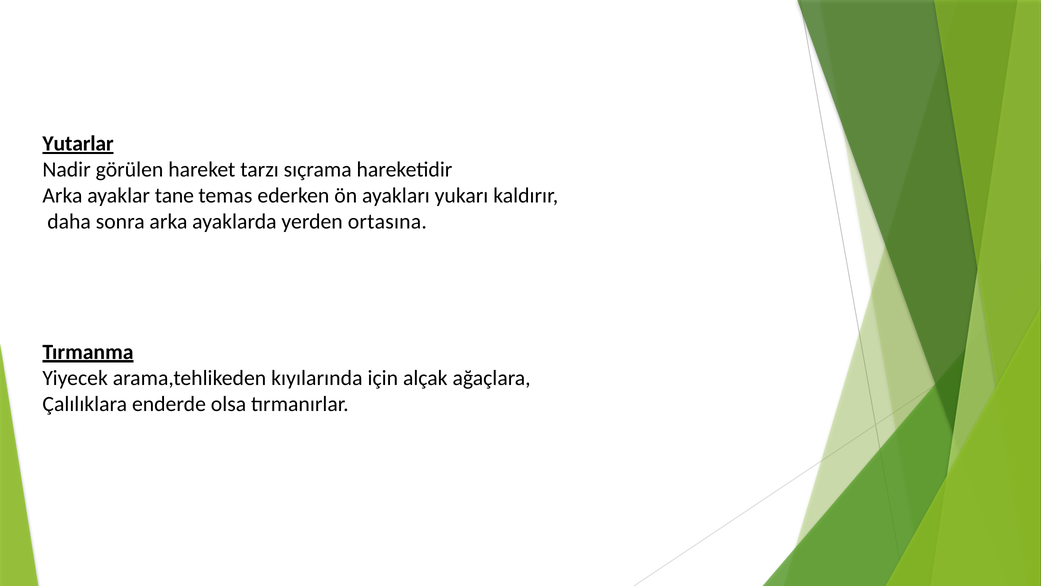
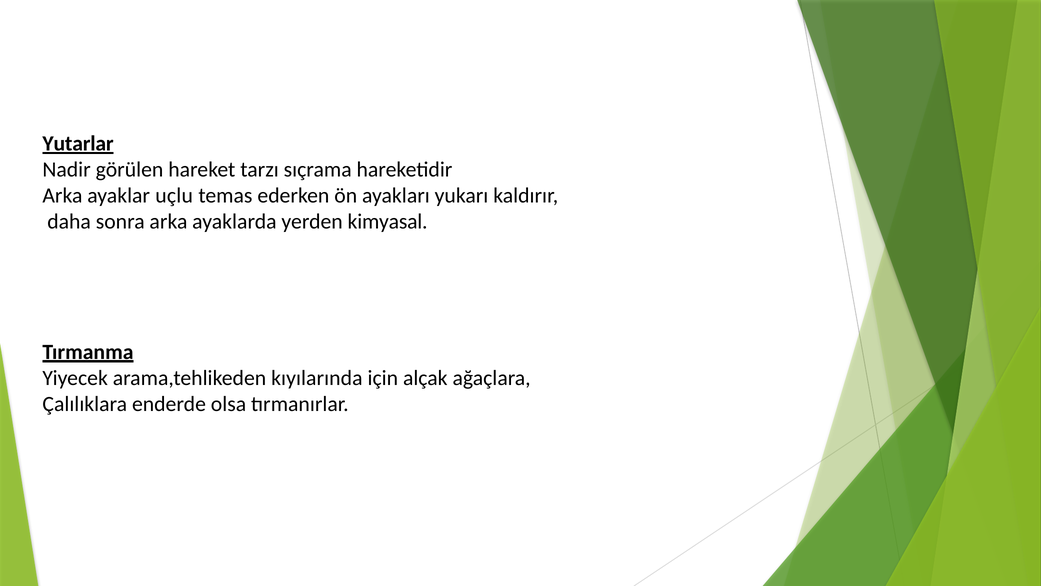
tane: tane -> uçlu
ortasına: ortasına -> kimyasal
